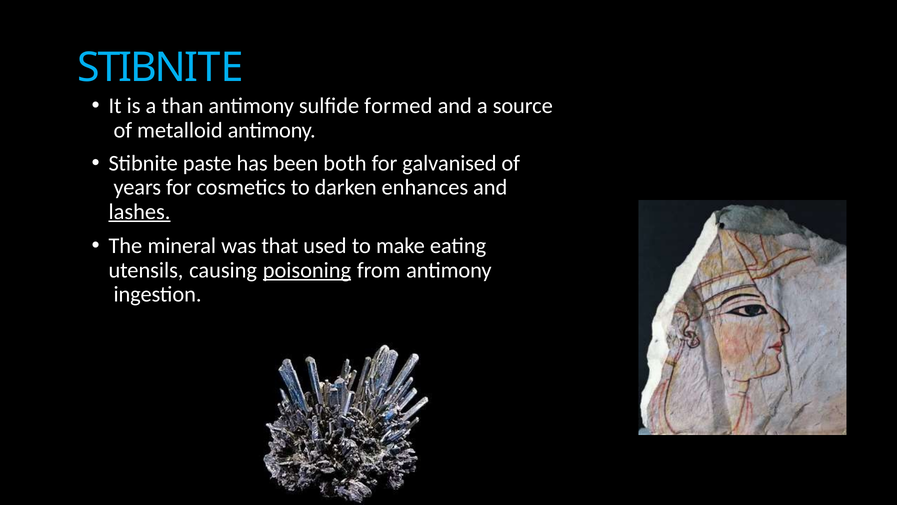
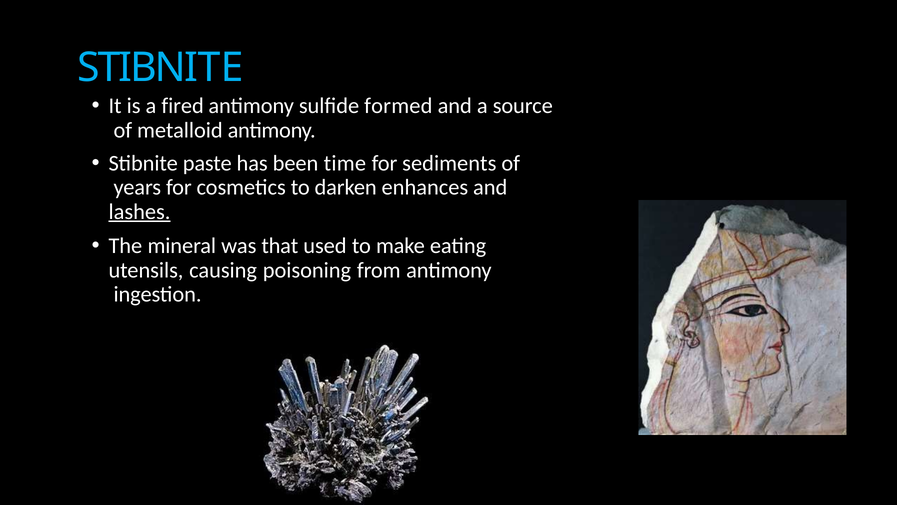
than: than -> fired
both: both -> time
galvanised: galvanised -> sediments
poisoning underline: present -> none
